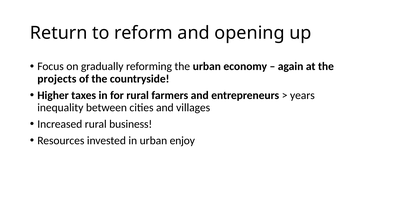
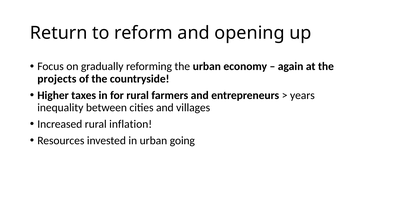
business: business -> inflation
enjoy: enjoy -> going
